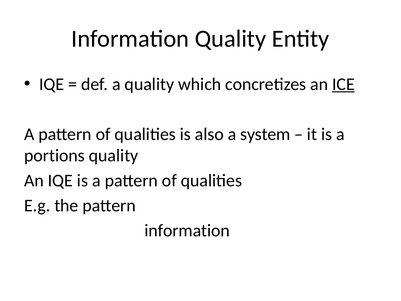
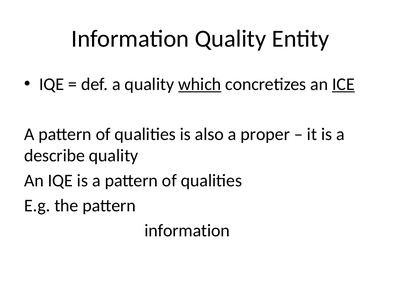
which underline: none -> present
system: system -> proper
portions: portions -> describe
